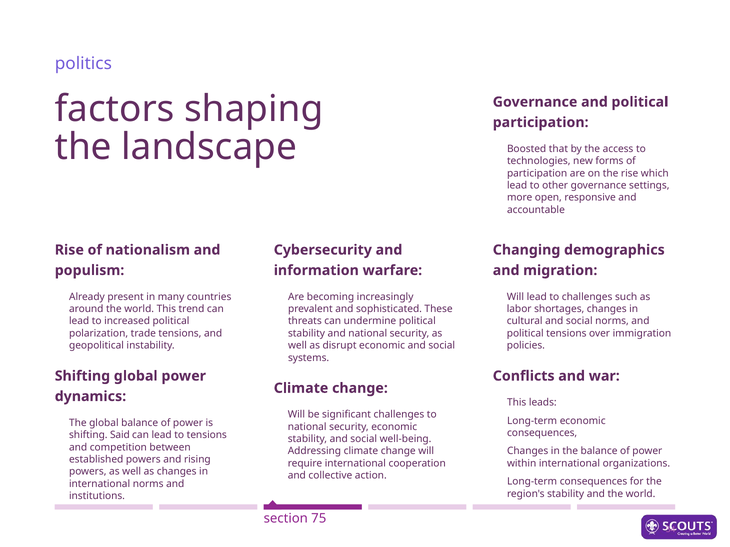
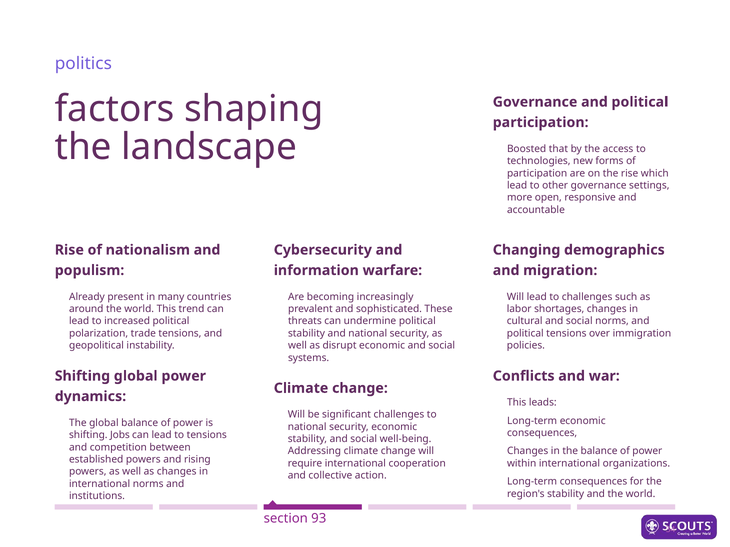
Said: Said -> Jobs
75: 75 -> 93
